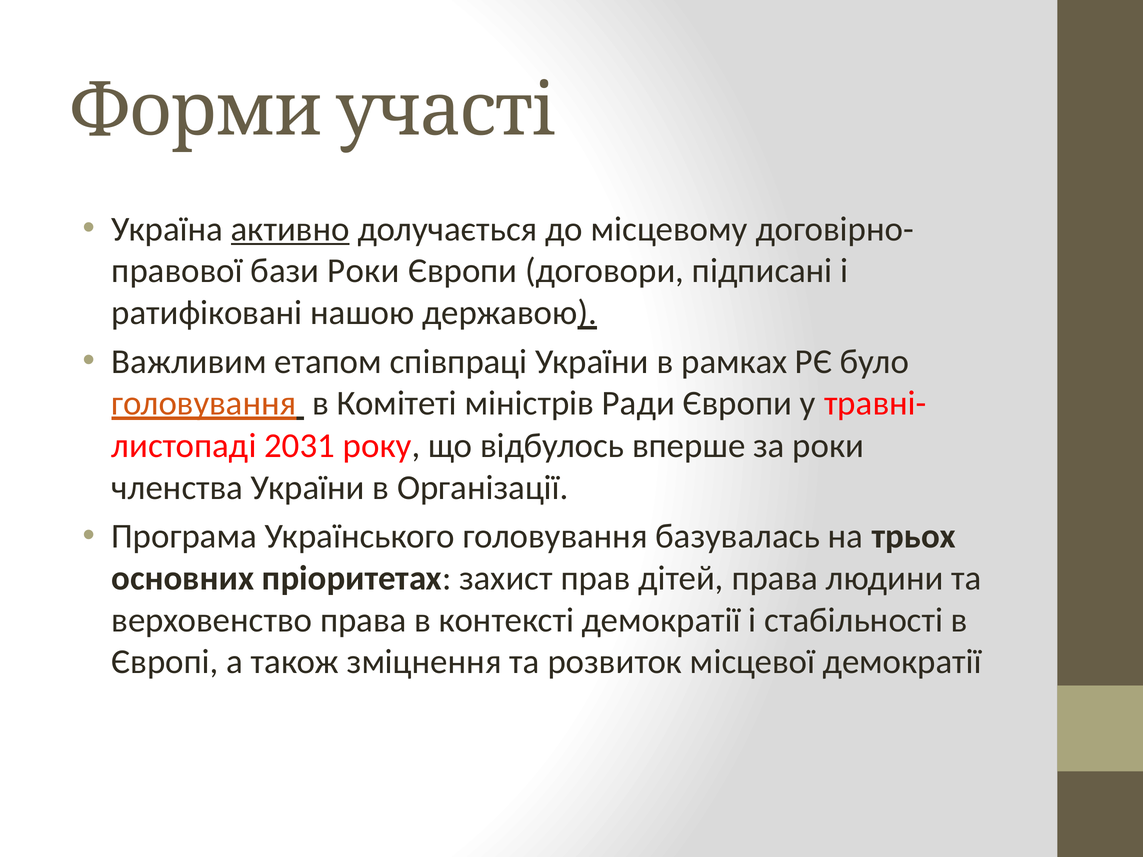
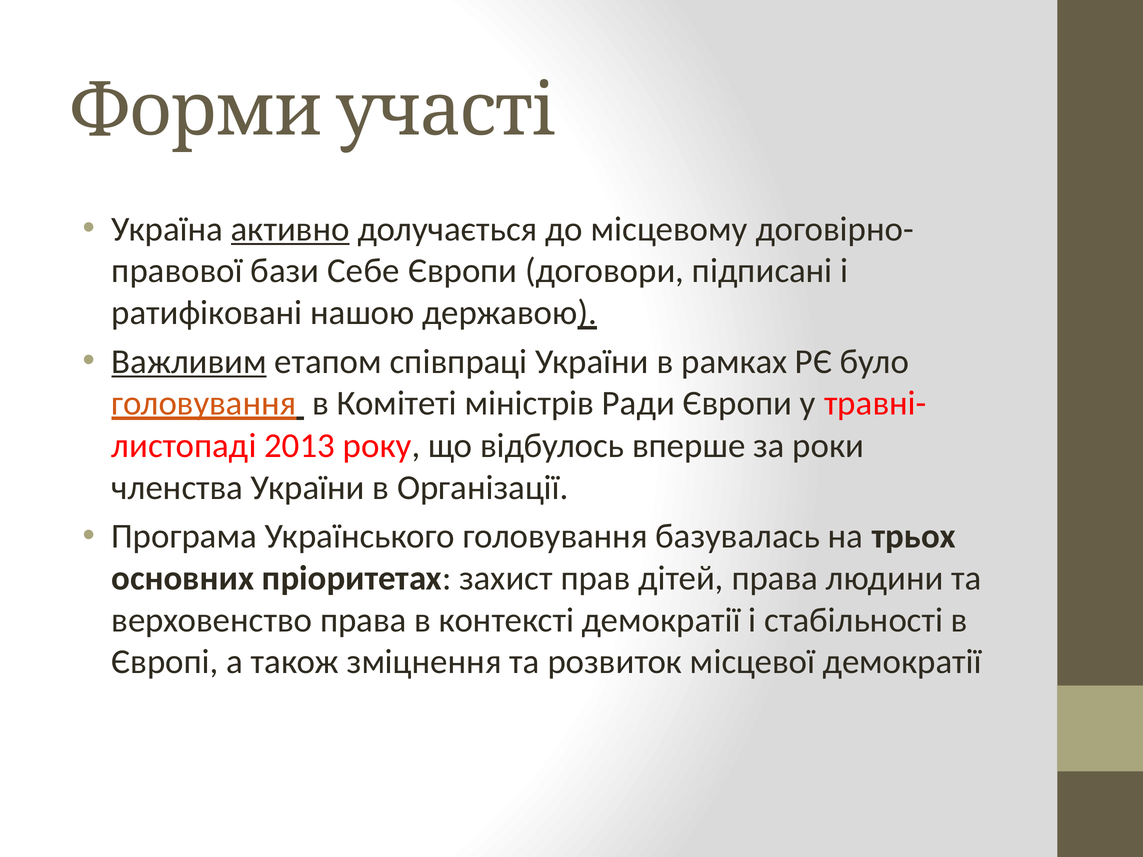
бази Роки: Роки -> Себе
Важливим underline: none -> present
2031: 2031 -> 2013
